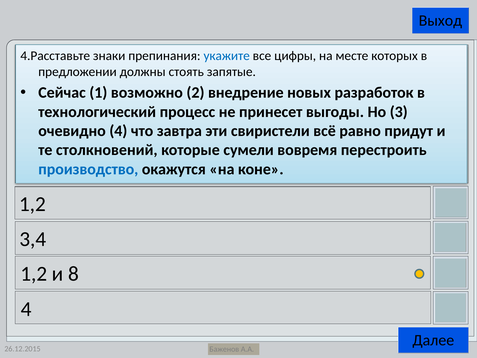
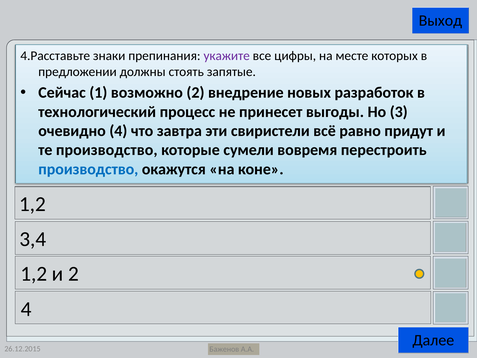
укажите colour: blue -> purple
те столкновений: столкновений -> производство
и 8: 8 -> 2
